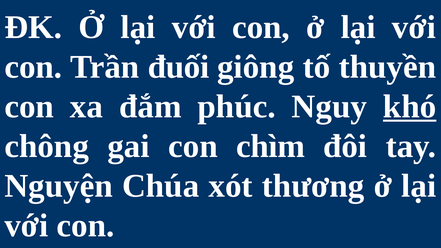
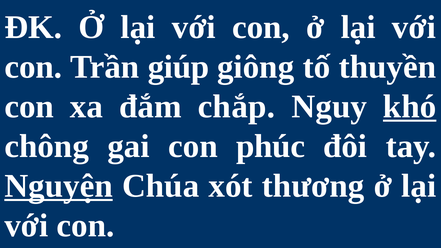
đuối: đuối -> giúp
phúc: phúc -> chắp
chìm: chìm -> phúc
Nguyện underline: none -> present
